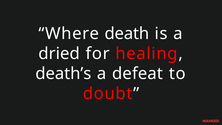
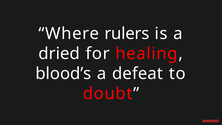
death: death -> rulers
death’s: death’s -> blood’s
